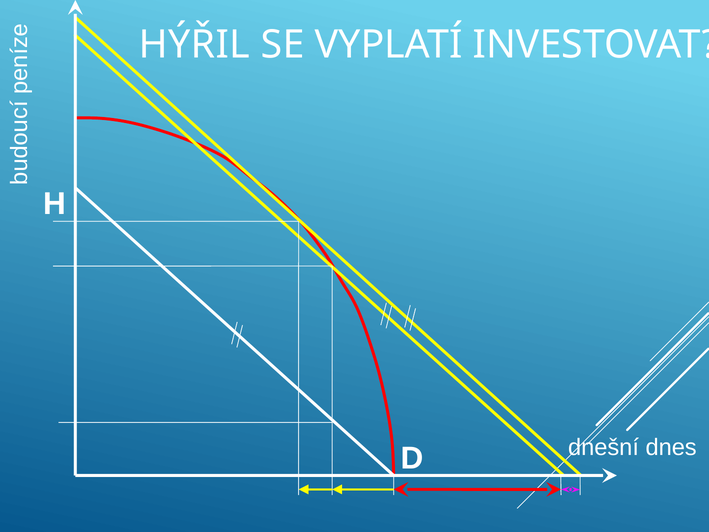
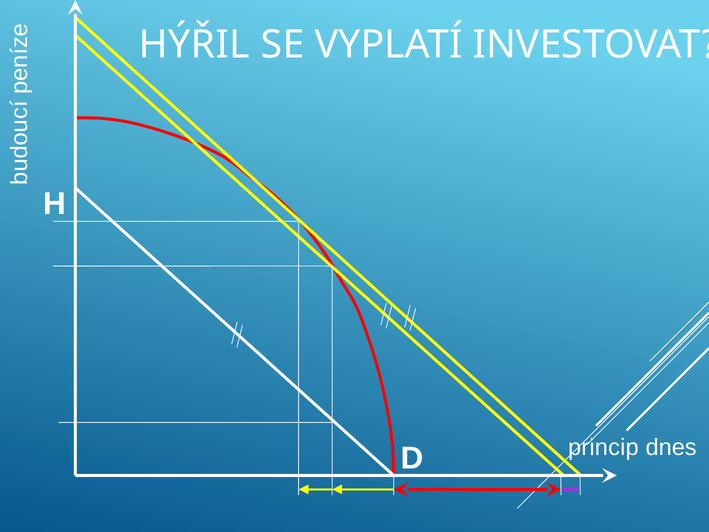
dnešní: dnešní -> princip
